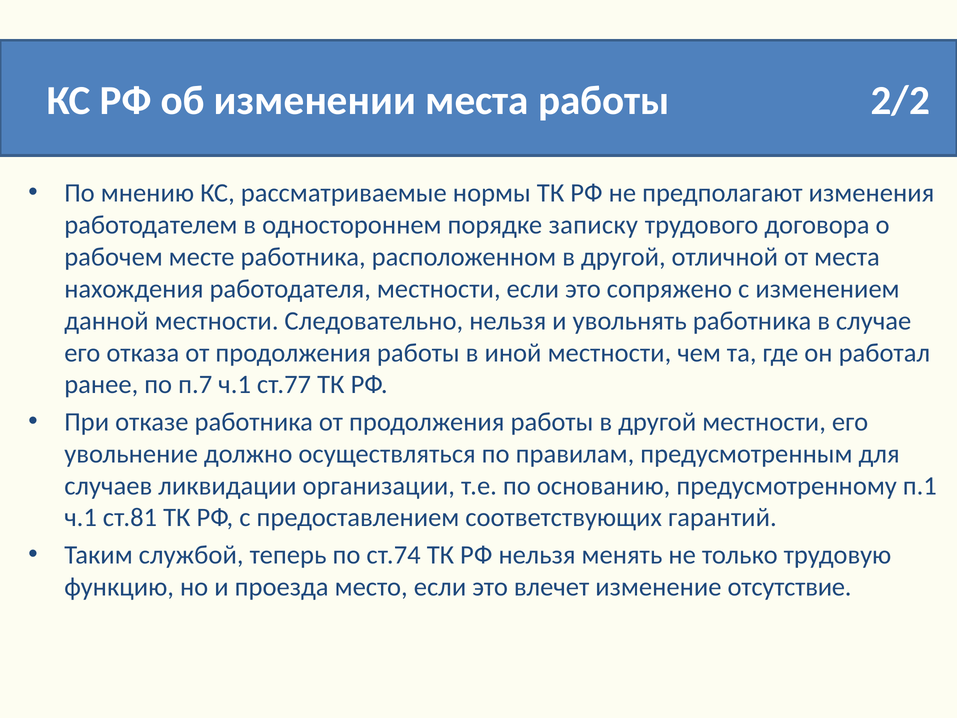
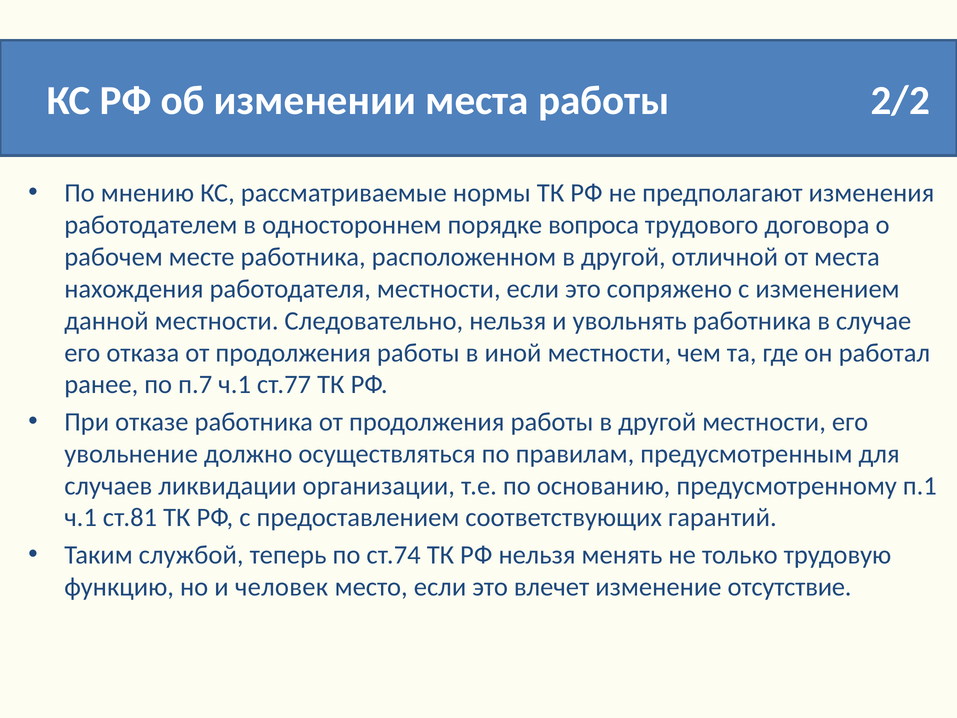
записку: записку -> вопроса
проезда: проезда -> человек
